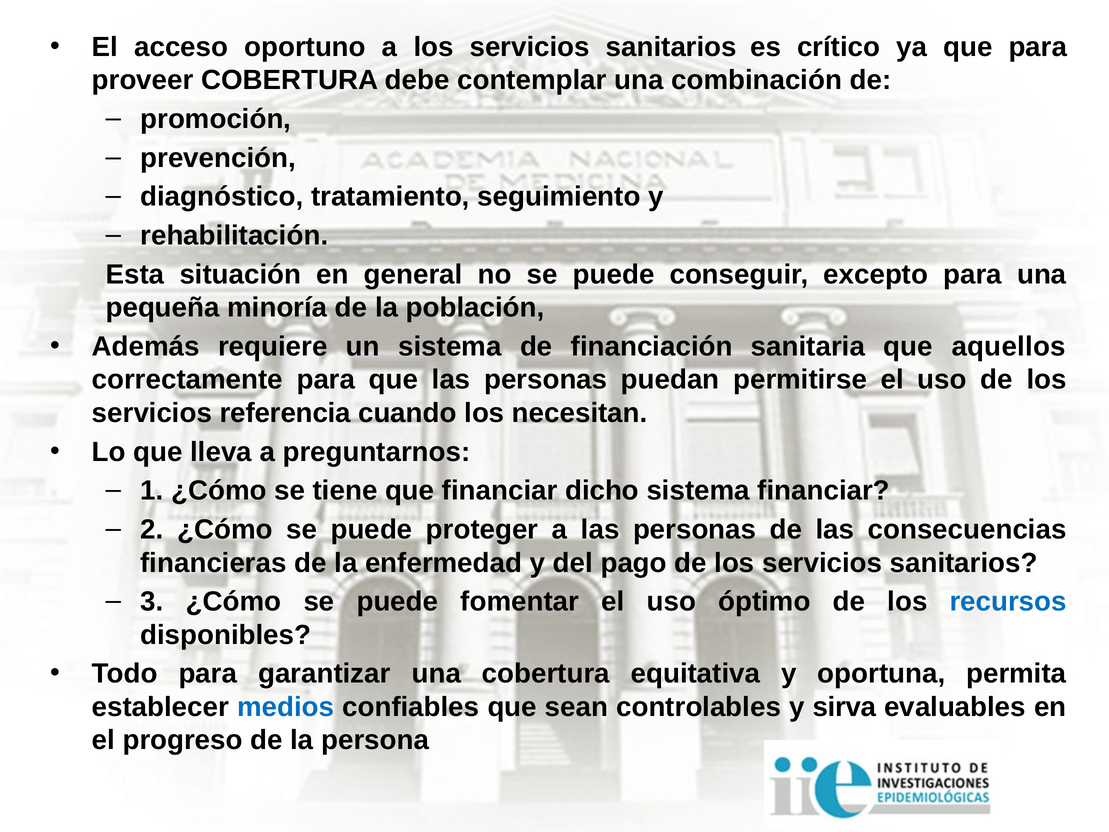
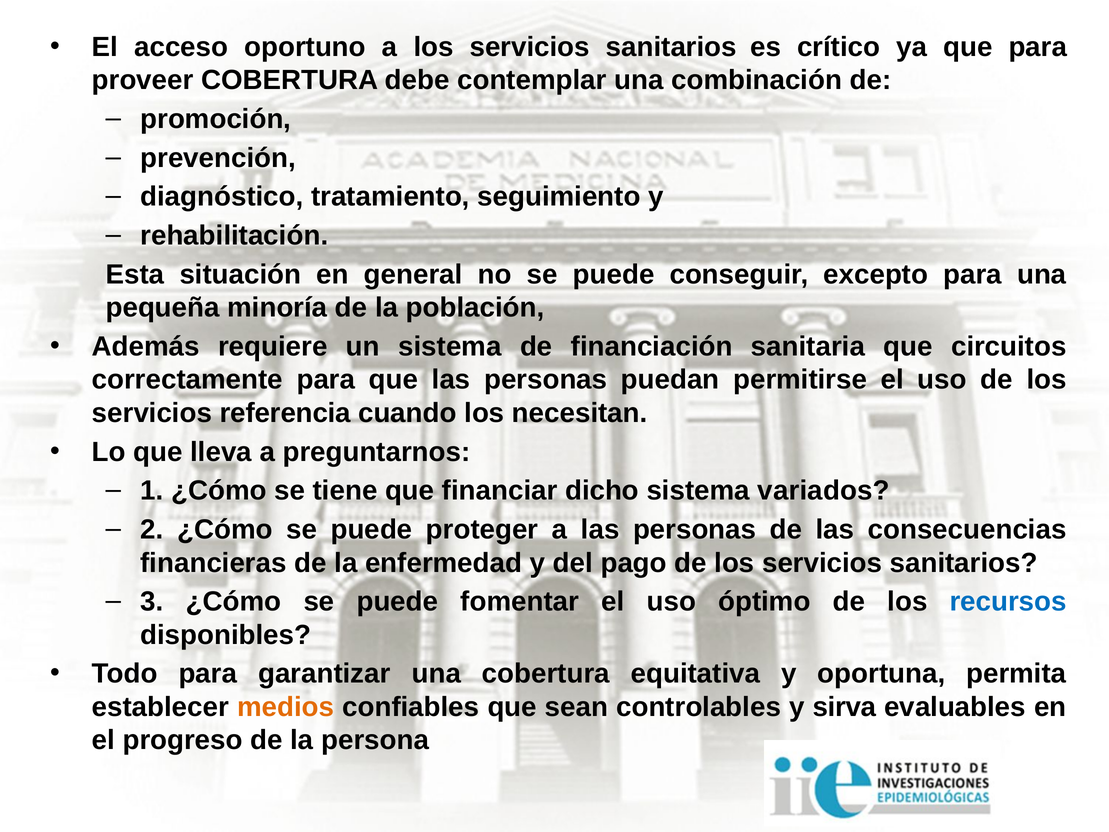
aquellos: aquellos -> circuitos
sistema financiar: financiar -> variados
medios colour: blue -> orange
